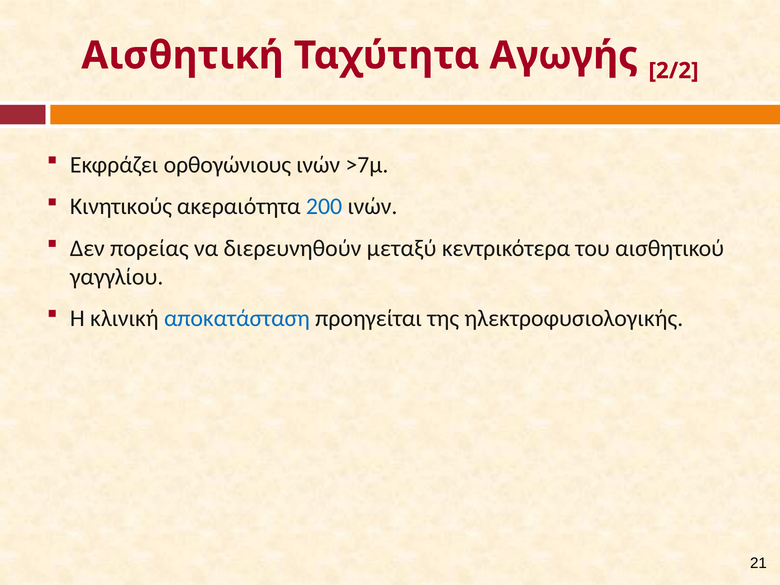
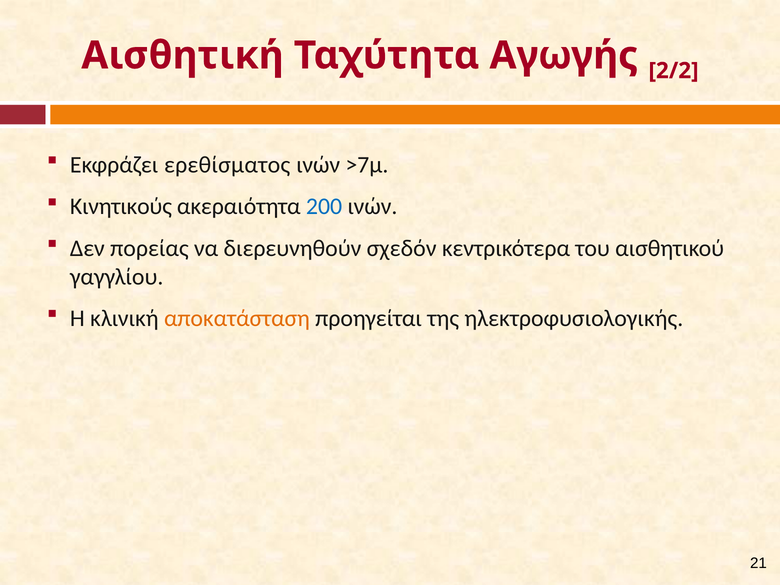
ορθογώνιους: ορθογώνιους -> ερεθίσματος
μεταξύ: μεταξύ -> σχεδόν
αποκατάσταση colour: blue -> orange
